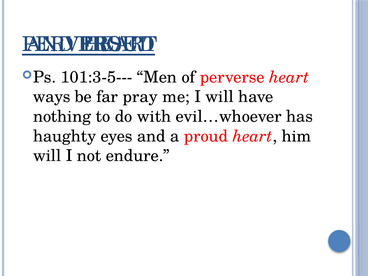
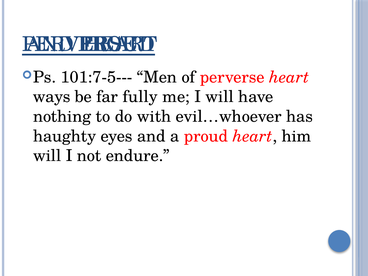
101:3-5---: 101:3-5--- -> 101:7-5---
pray: pray -> fully
